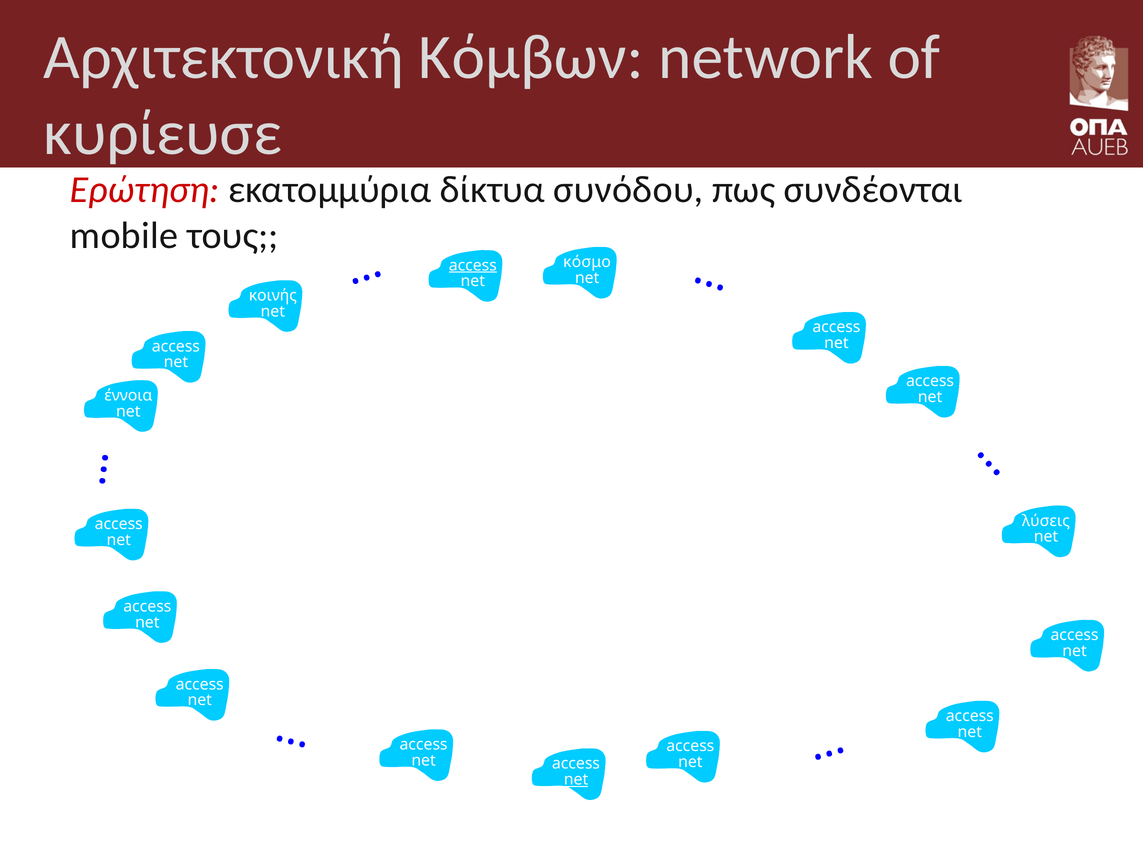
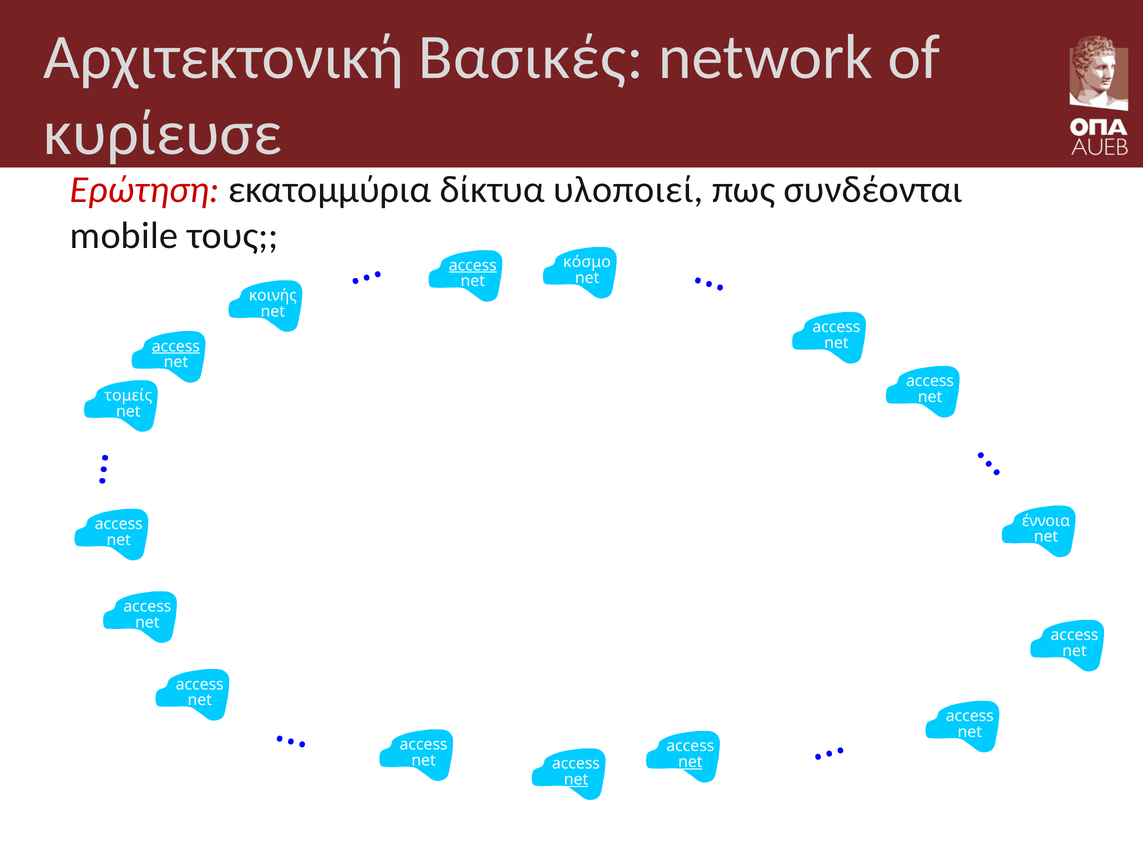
Κόμβων: Κόμβων -> Βασικές
συνόδου: συνόδου -> υλοποιεί
access at (176, 346) underline: none -> present
έννοια: έννοια -> τομείς
λύσεις: λύσεις -> έννοια
net at (690, 762) underline: none -> present
